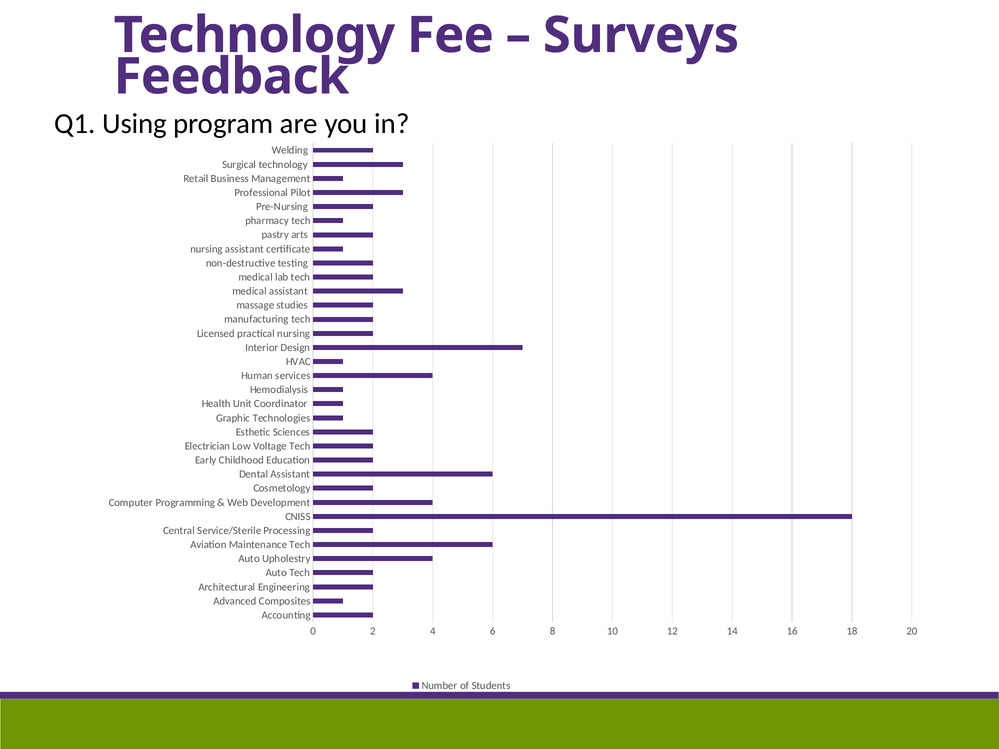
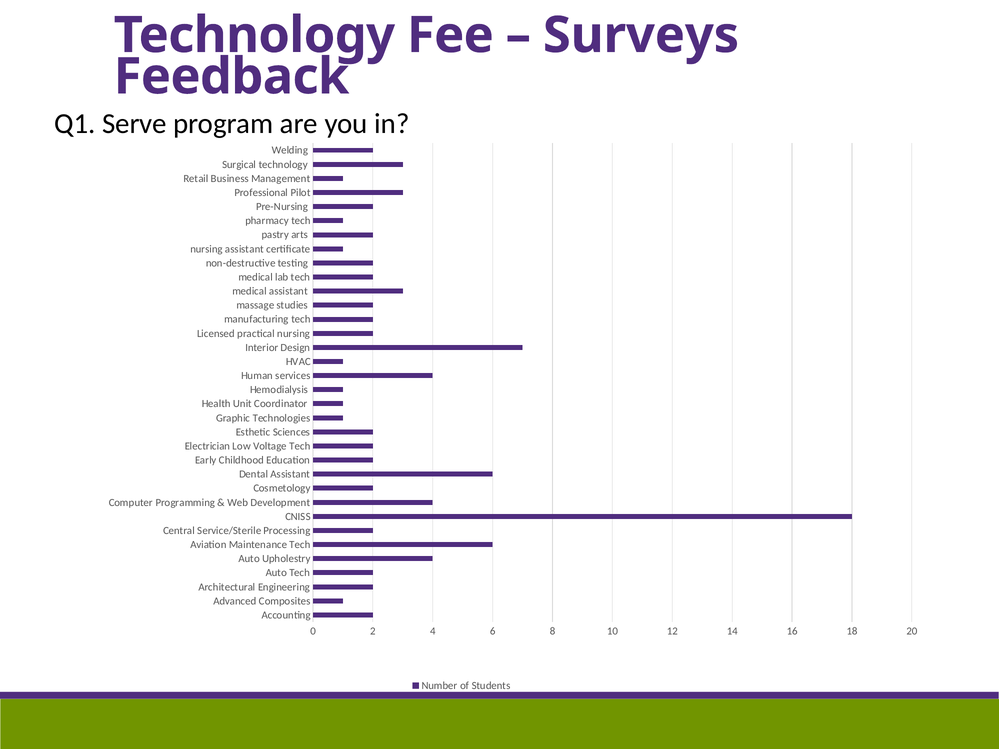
Using: Using -> Serve
